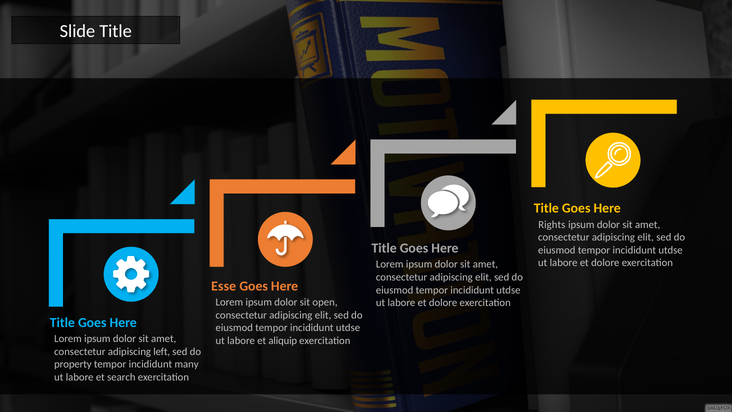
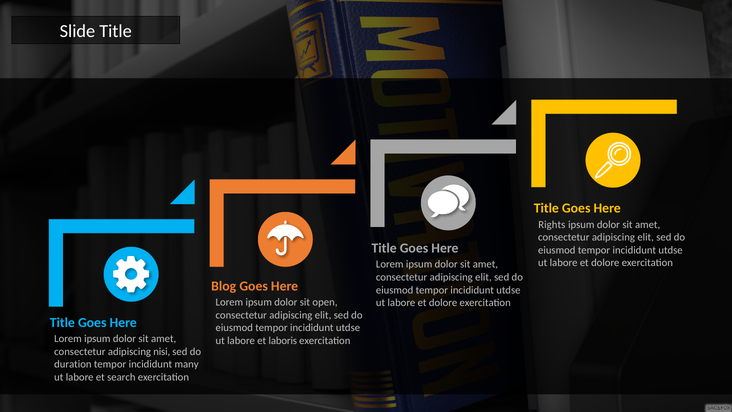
Esse: Esse -> Blog
aliquip: aliquip -> laboris
left: left -> nisi
property: property -> duration
